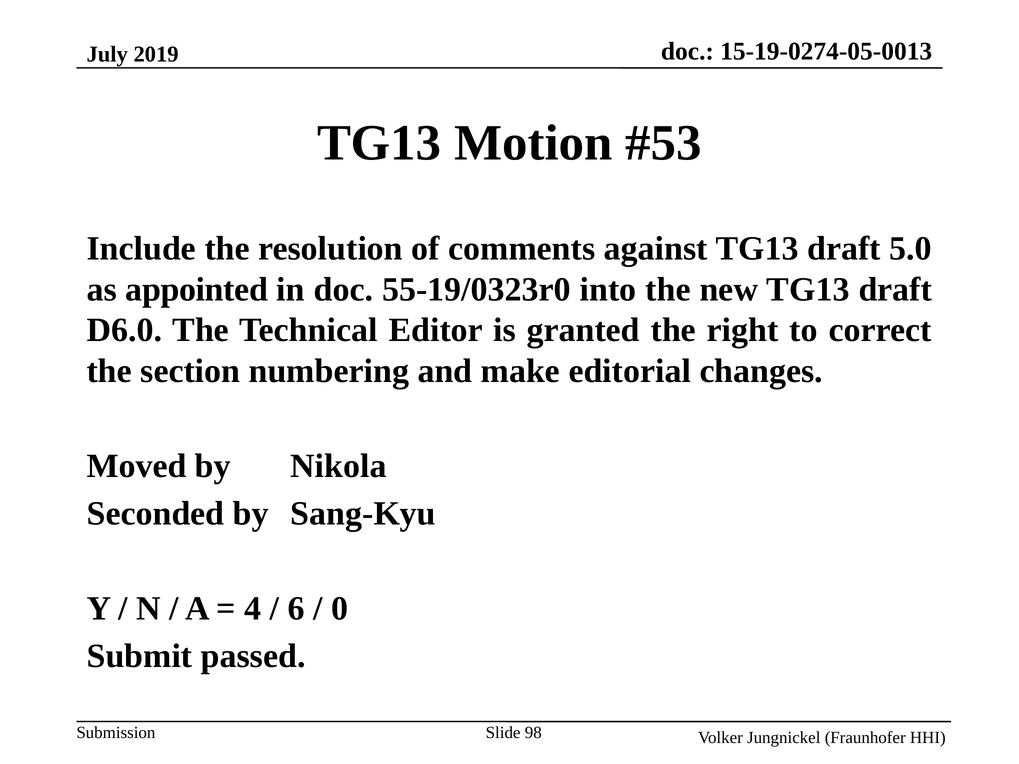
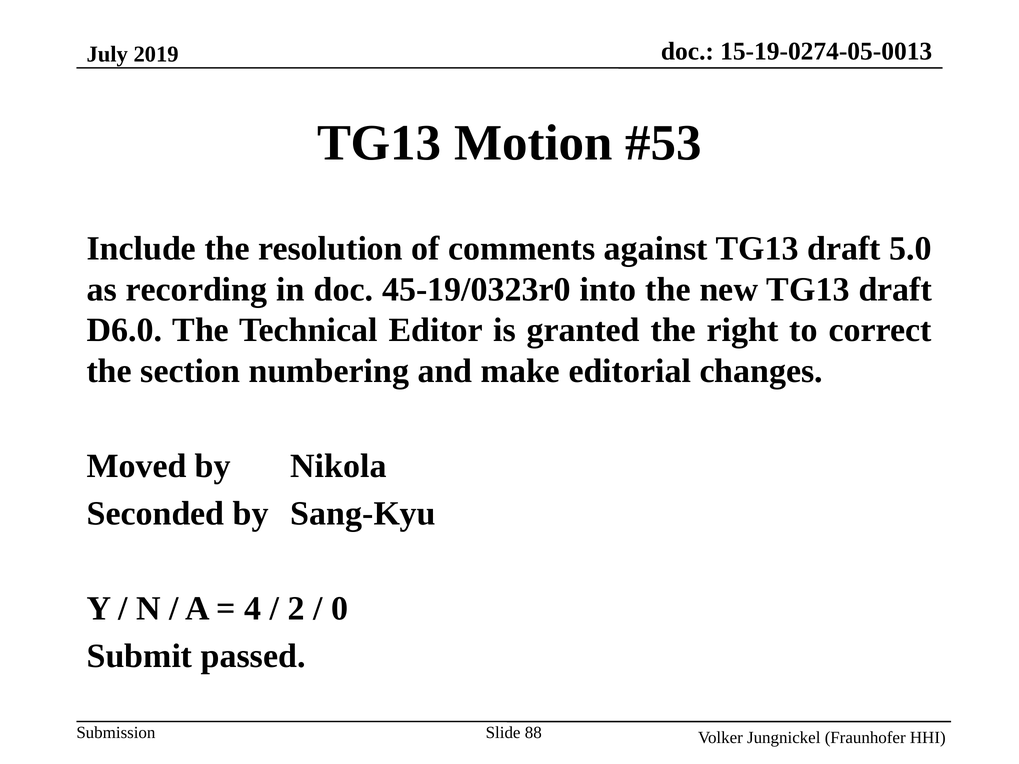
appointed: appointed -> recording
55-19/0323r0: 55-19/0323r0 -> 45-19/0323r0
6: 6 -> 2
98: 98 -> 88
